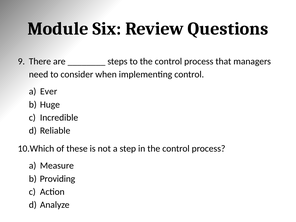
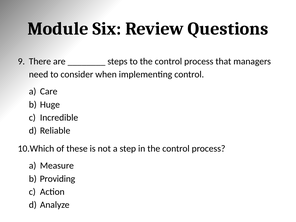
Ever: Ever -> Care
